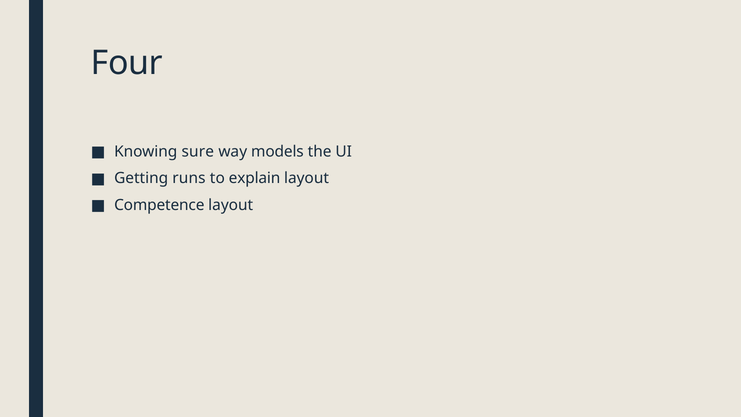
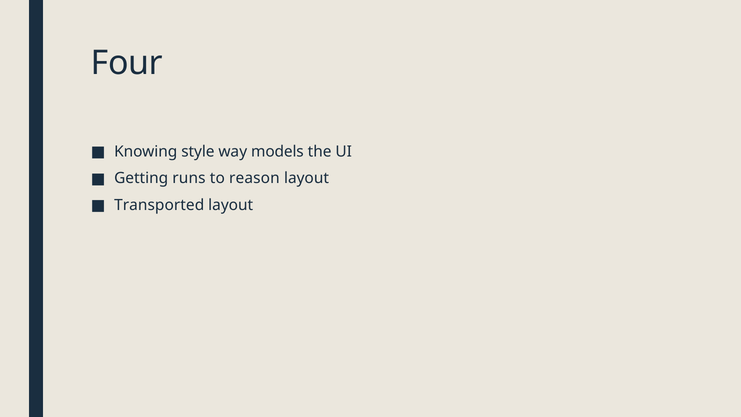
sure: sure -> style
explain: explain -> reason
Competence: Competence -> Transported
